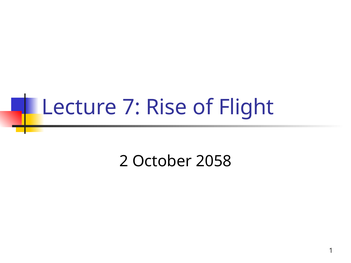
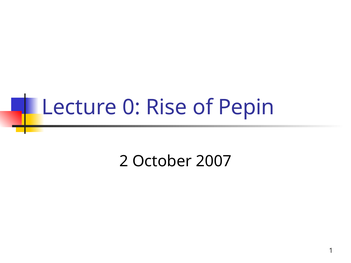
7: 7 -> 0
Flight: Flight -> Pepin
2058: 2058 -> 2007
